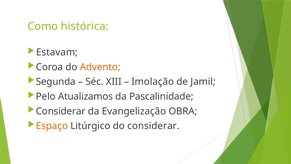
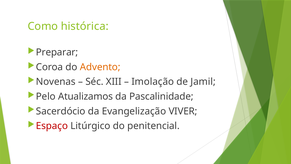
Estavam: Estavam -> Preparar
Segunda: Segunda -> Novenas
Considerar at (61, 111): Considerar -> Sacerdócio
OBRA: OBRA -> VIVER
Espaço colour: orange -> red
do considerar: considerar -> penitencial
